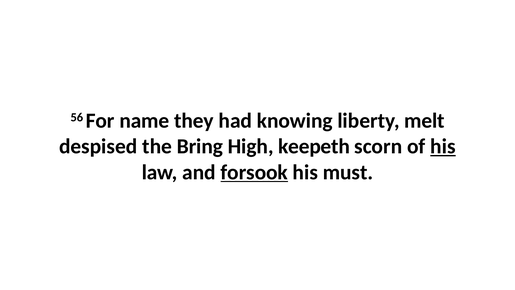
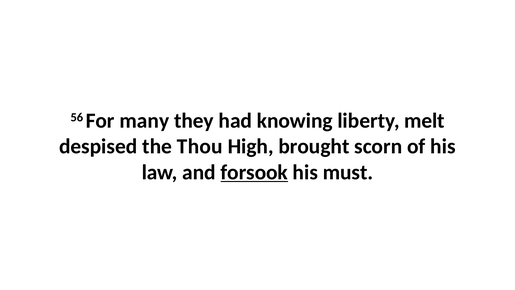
name: name -> many
Bring: Bring -> Thou
keepeth: keepeth -> brought
his at (443, 146) underline: present -> none
